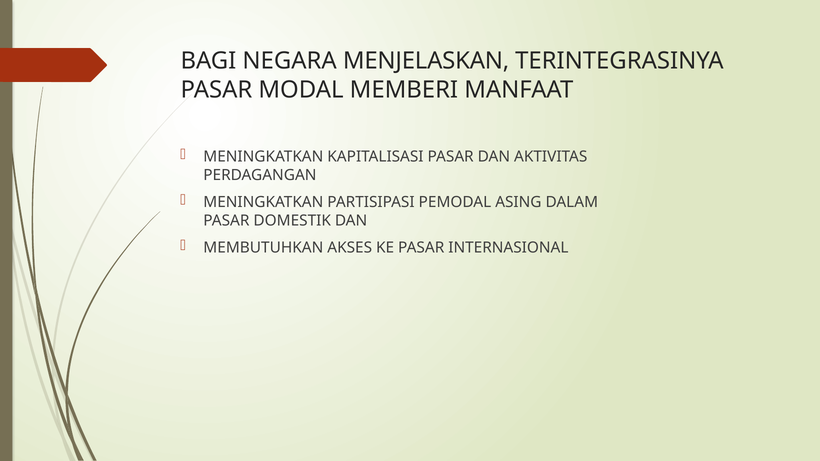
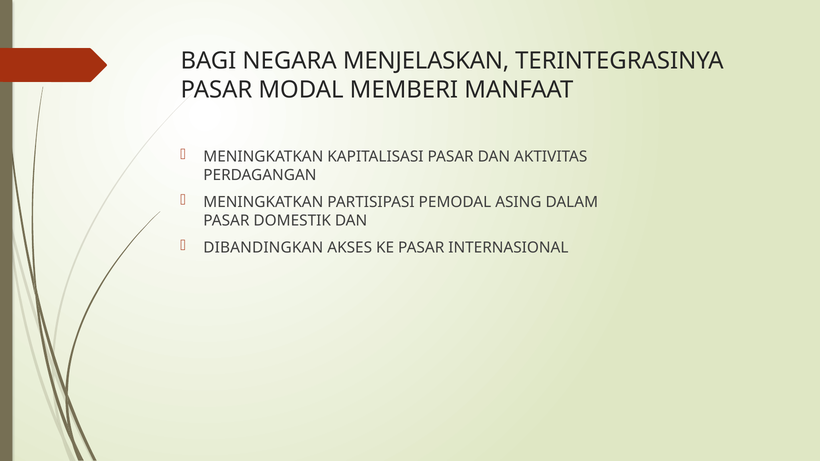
MEMBUTUHKAN: MEMBUTUHKAN -> DIBANDINGKAN
